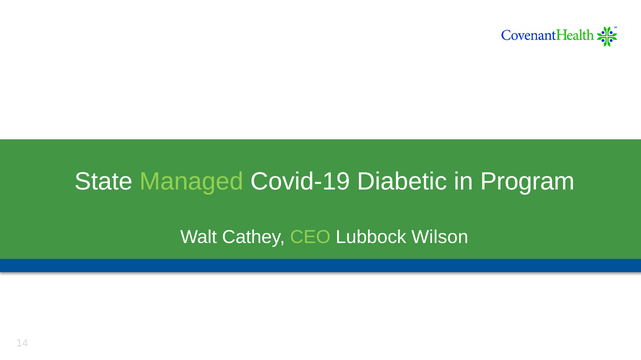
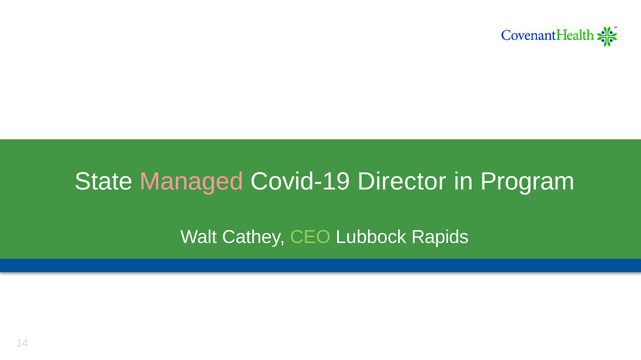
Managed colour: light green -> pink
Diabetic: Diabetic -> Director
Wilson: Wilson -> Rapids
